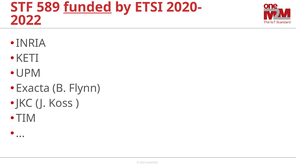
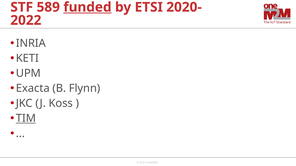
TIM underline: none -> present
